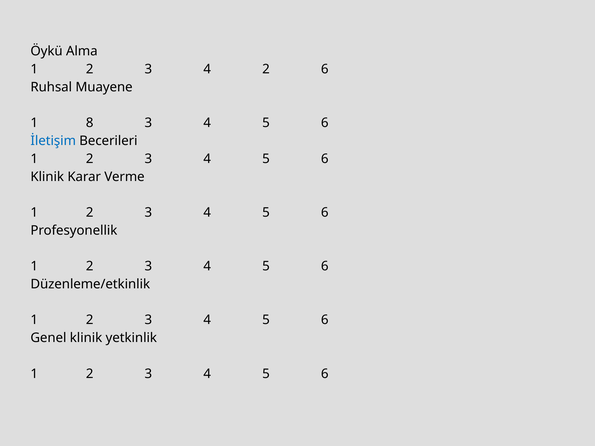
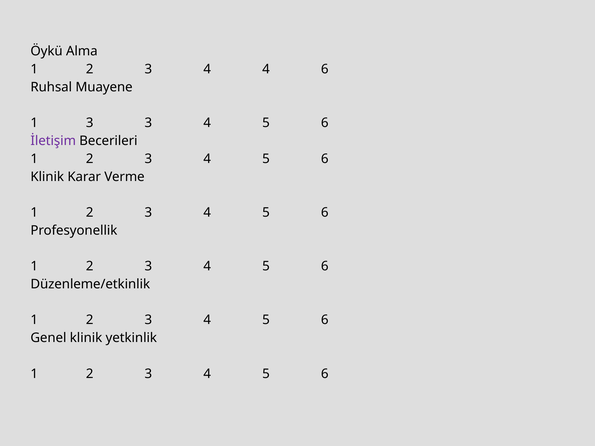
4 2: 2 -> 4
1 8: 8 -> 3
İletişim colour: blue -> purple
